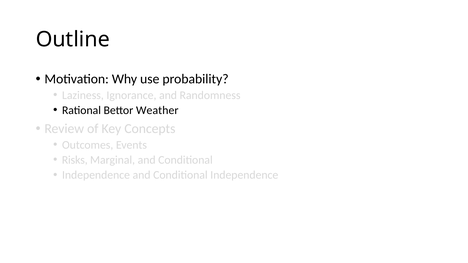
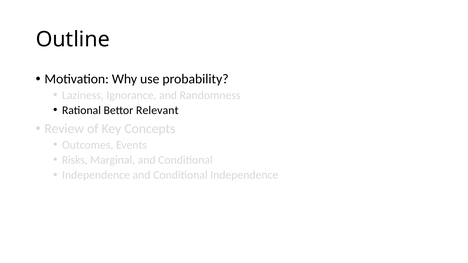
Weather: Weather -> Relevant
